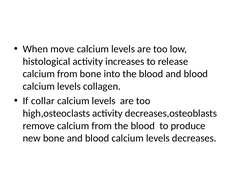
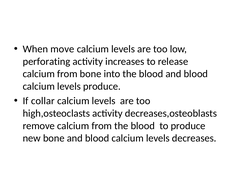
histological: histological -> perforating
levels collagen: collagen -> produce
